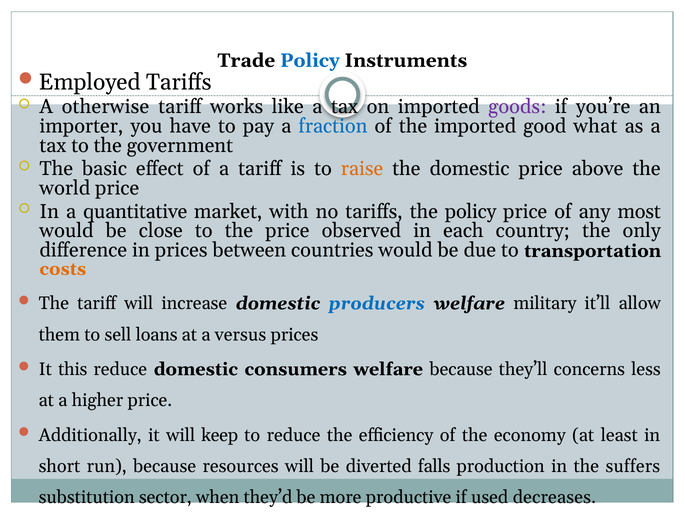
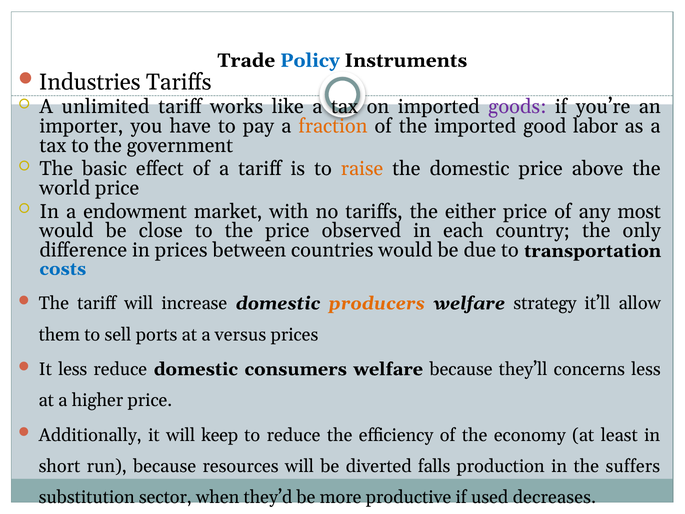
Employed: Employed -> Industries
otherwise: otherwise -> unlimited
fraction colour: blue -> orange
what: what -> labor
quantitative: quantitative -> endowment
the policy: policy -> either
costs colour: orange -> blue
producers colour: blue -> orange
military: military -> strategy
loans: loans -> ports
It this: this -> less
